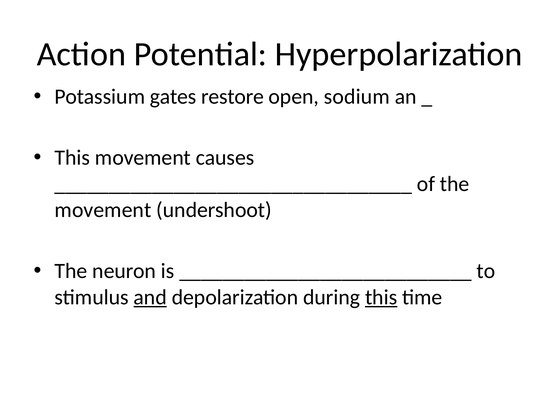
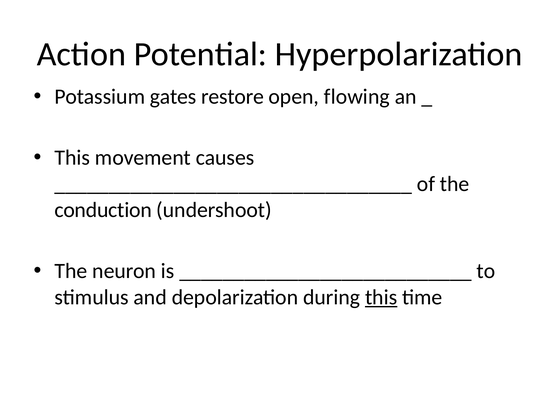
sodium: sodium -> flowing
movement at (103, 210): movement -> conduction
and underline: present -> none
